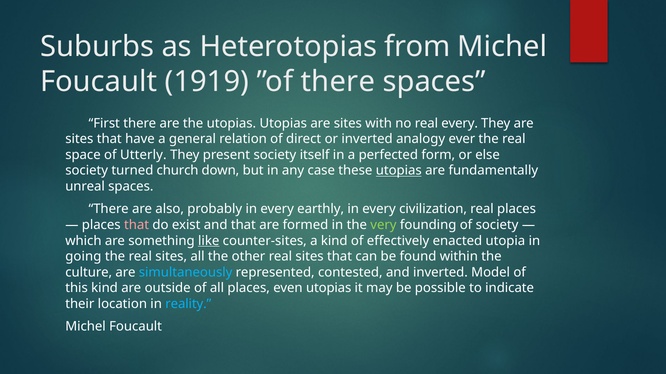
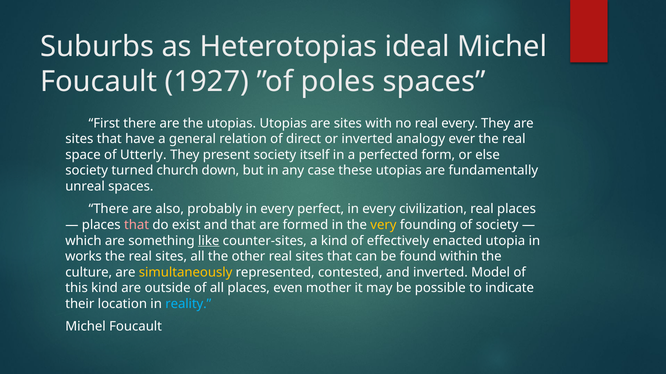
from: from -> ideal
1919: 1919 -> 1927
”of there: there -> poles
utopias at (399, 171) underline: present -> none
earthly: earthly -> perfect
very colour: light green -> yellow
going: going -> works
simultaneously colour: light blue -> yellow
even utopias: utopias -> mother
